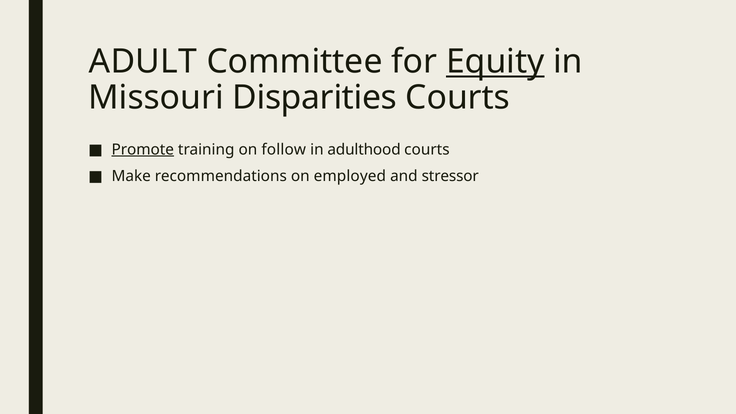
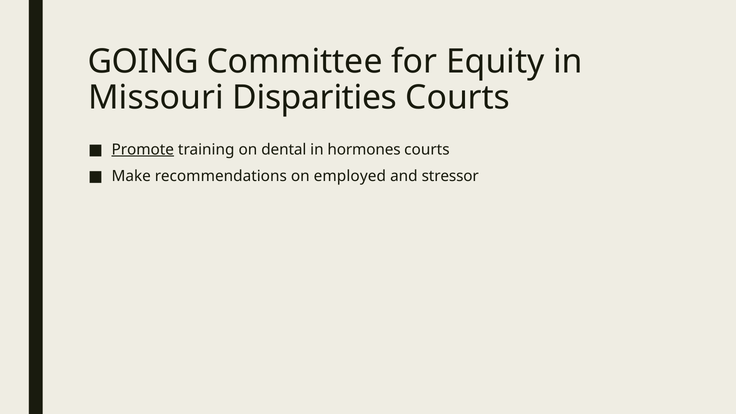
ADULT: ADULT -> GOING
Equity underline: present -> none
follow: follow -> dental
adulthood: adulthood -> hormones
